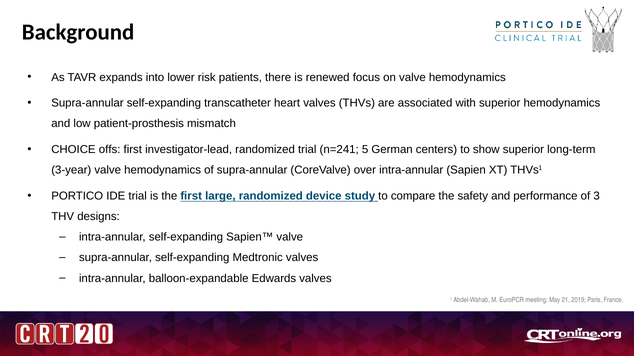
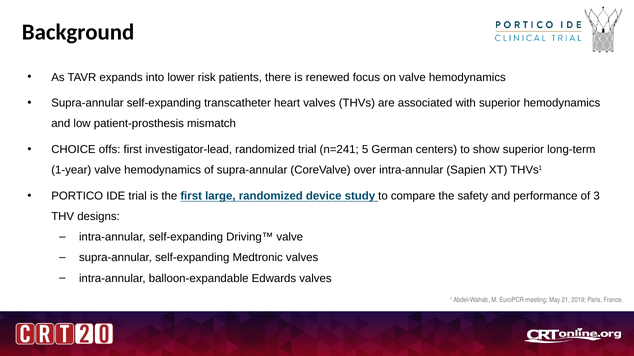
3-year: 3-year -> 1-year
Sapien™: Sapien™ -> Driving™
